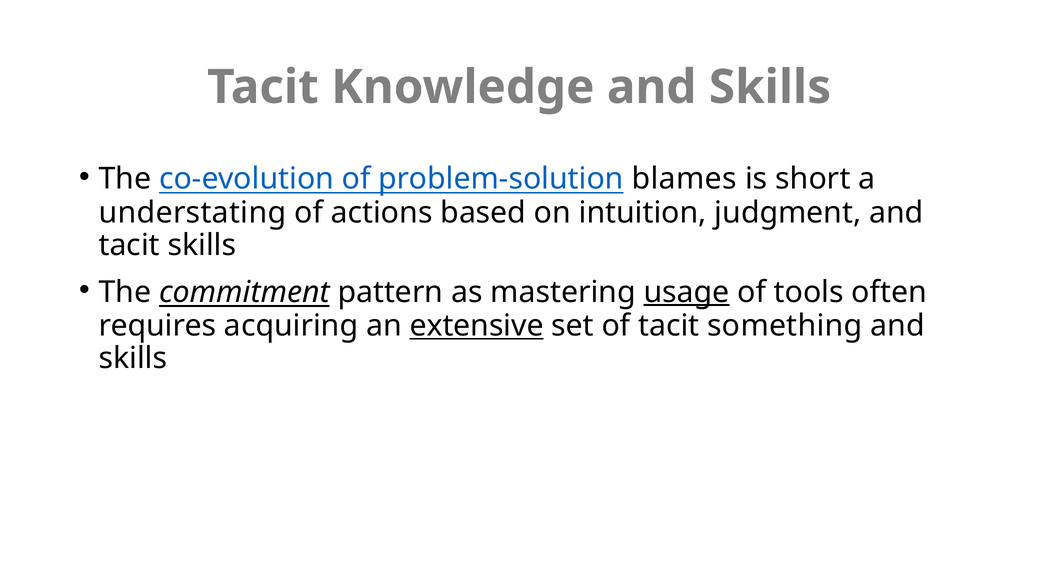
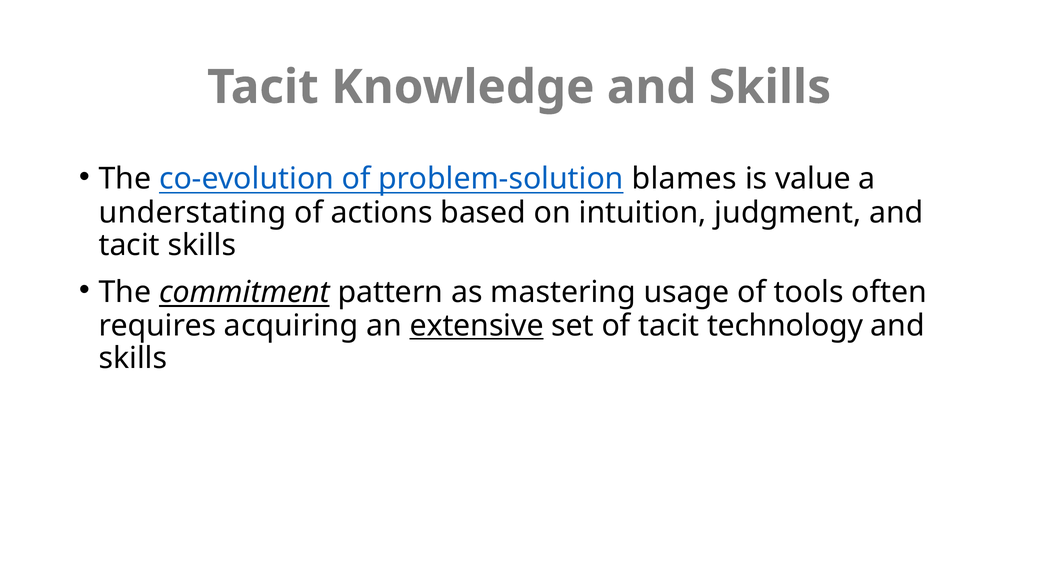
short: short -> value
usage underline: present -> none
something: something -> technology
